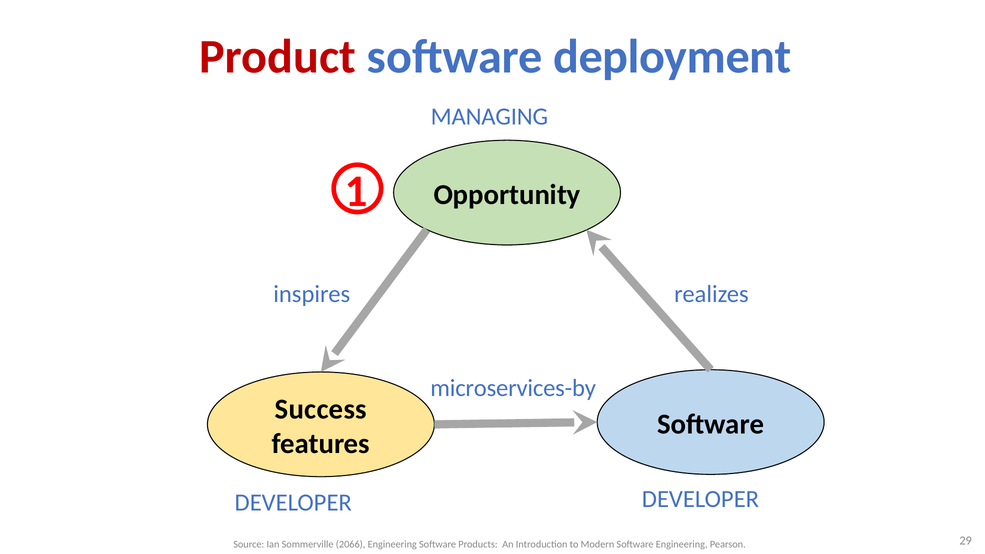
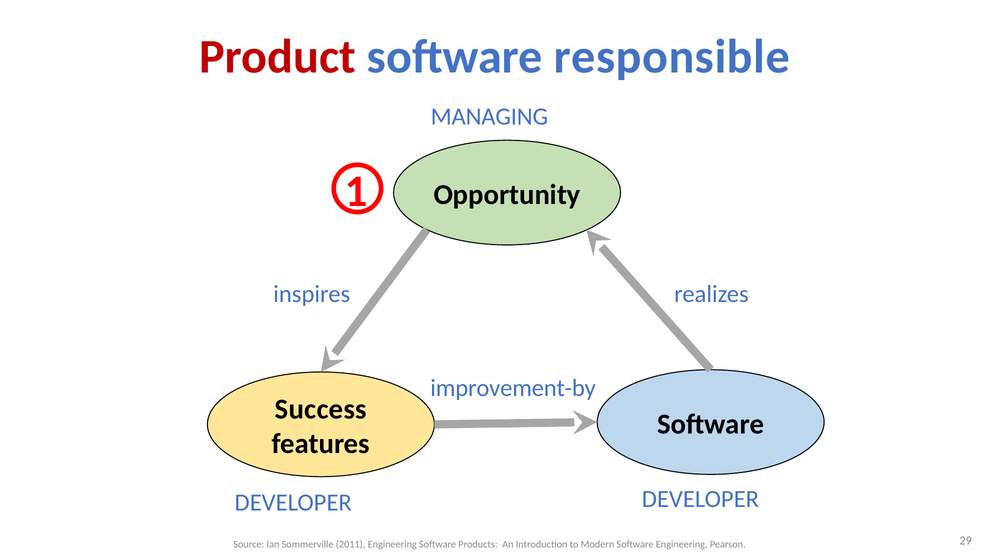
deployment: deployment -> responsible
microservices-by: microservices-by -> improvement-by
2066: 2066 -> 2011
